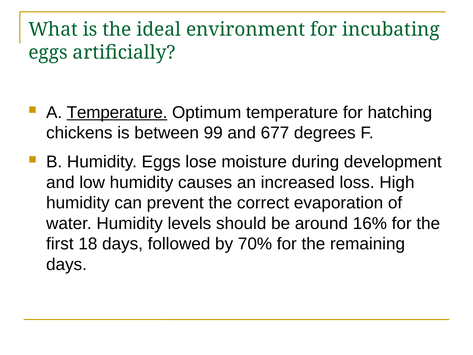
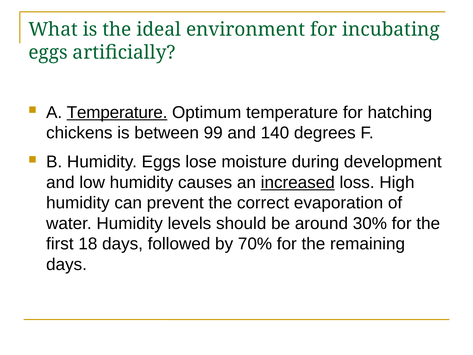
677: 677 -> 140
increased underline: none -> present
16%: 16% -> 30%
